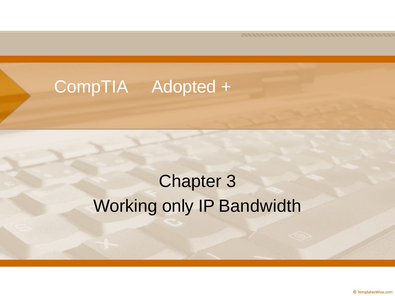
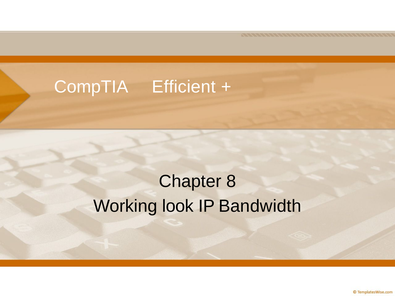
Adopted: Adopted -> Efficient
3: 3 -> 8
only: only -> look
